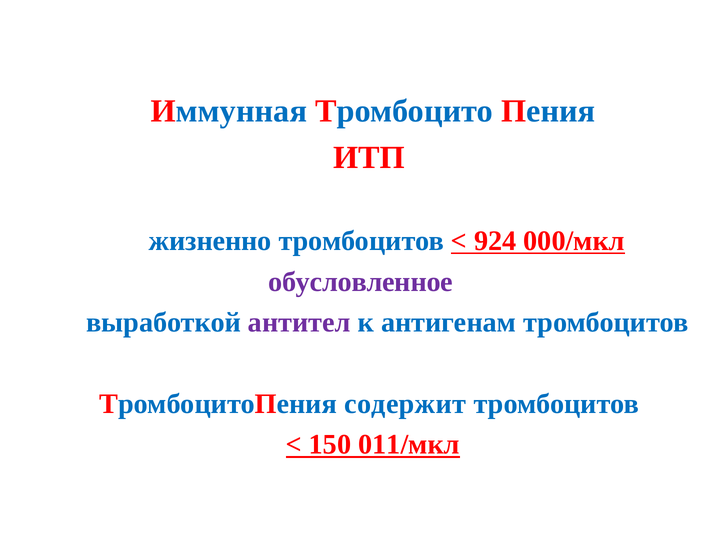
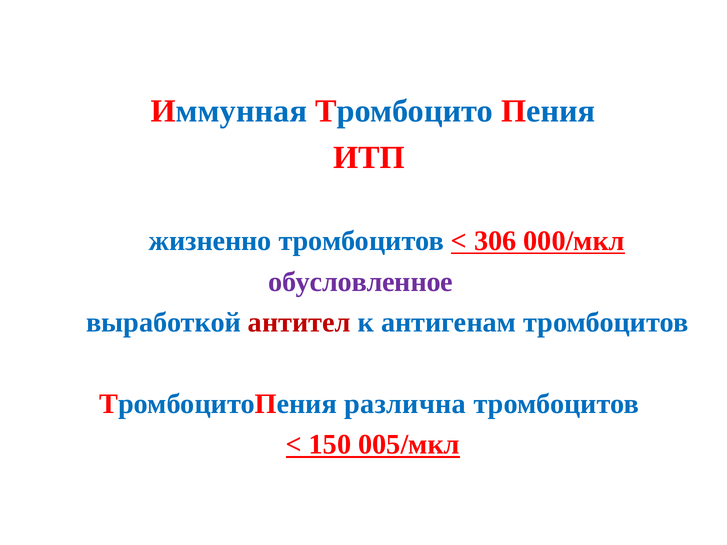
924: 924 -> 306
антител colour: purple -> red
содержит: содержит -> различна
011/мкл: 011/мкл -> 005/мкл
